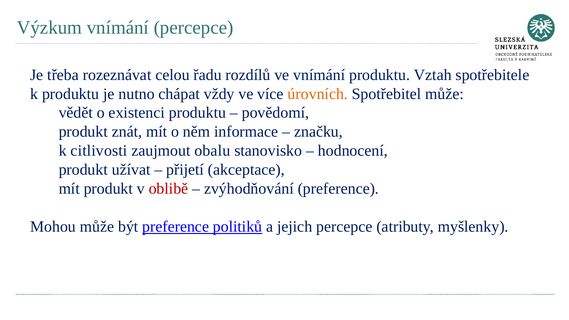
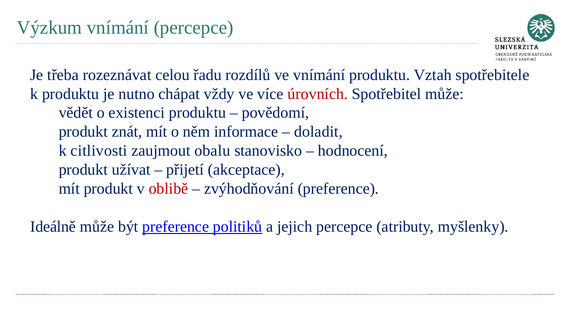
úrovních colour: orange -> red
značku: značku -> doladit
Mohou: Mohou -> Ideálně
